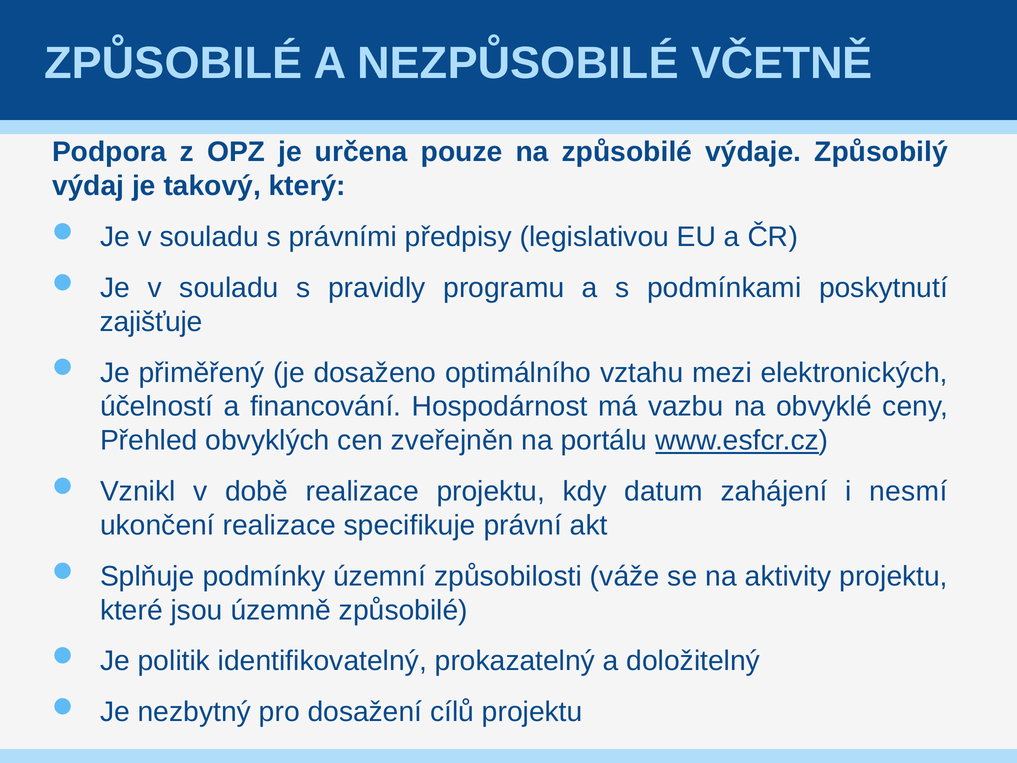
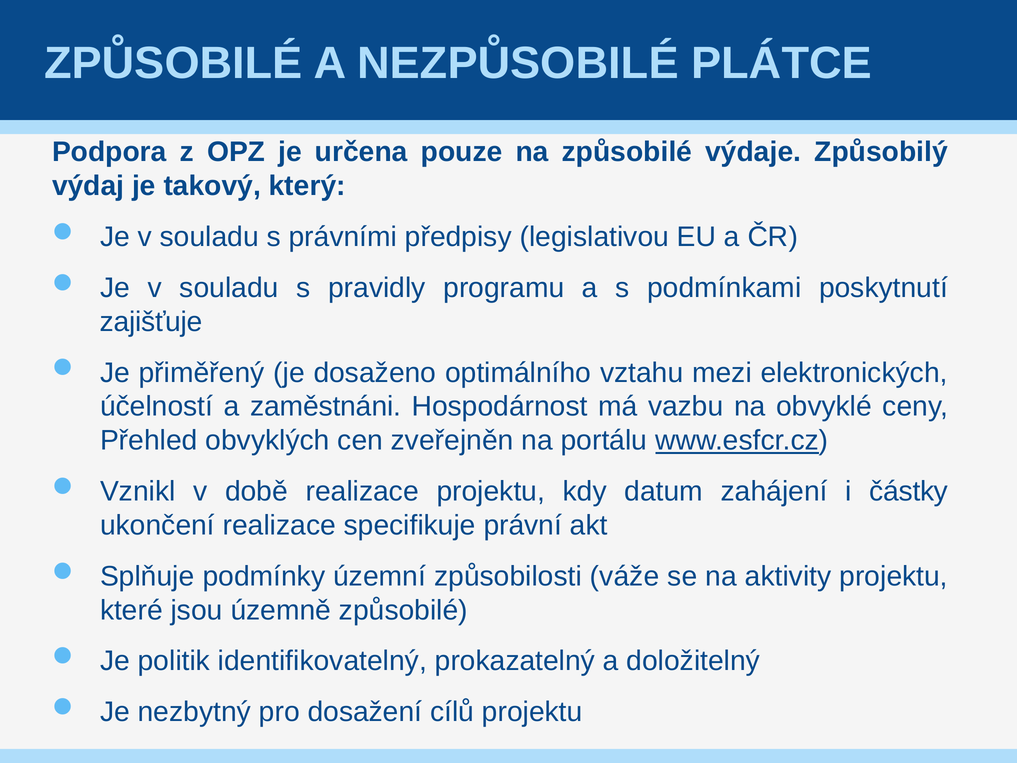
VČETNĚ: VČETNĚ -> PLÁTCE
financování: financování -> zaměstnáni
nesmí: nesmí -> částky
